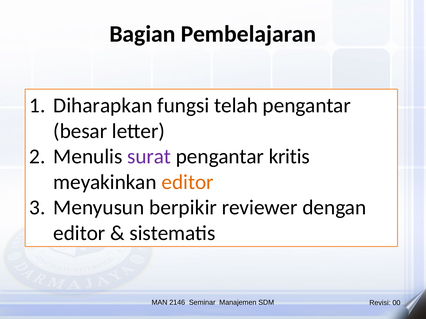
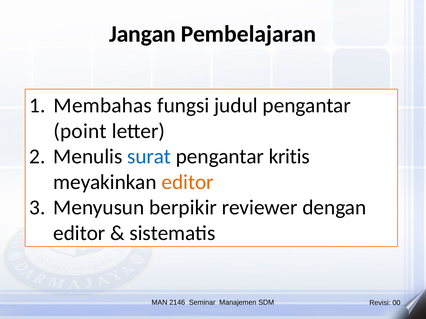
Bagian: Bagian -> Jangan
Diharapkan: Diharapkan -> Membahas
telah: telah -> judul
besar: besar -> point
surat colour: purple -> blue
